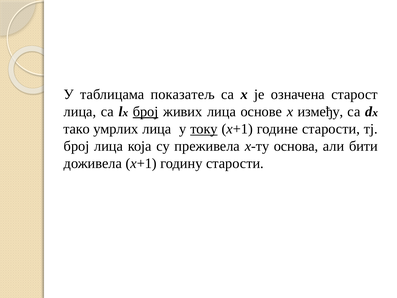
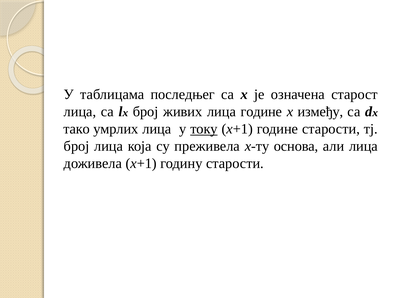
показатељ: показатељ -> последњег
број at (146, 112) underline: present -> none
лица основе: основе -> године
али бити: бити -> лица
